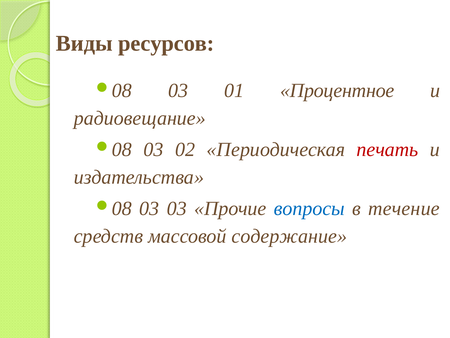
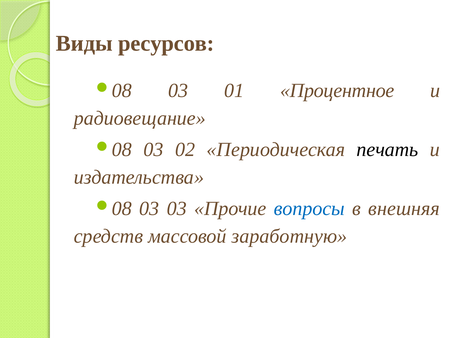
печать colour: red -> black
течение: течение -> внешняя
содержание: содержание -> заработную
